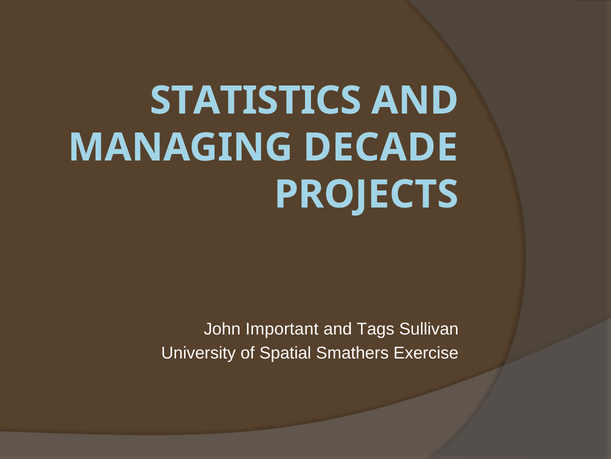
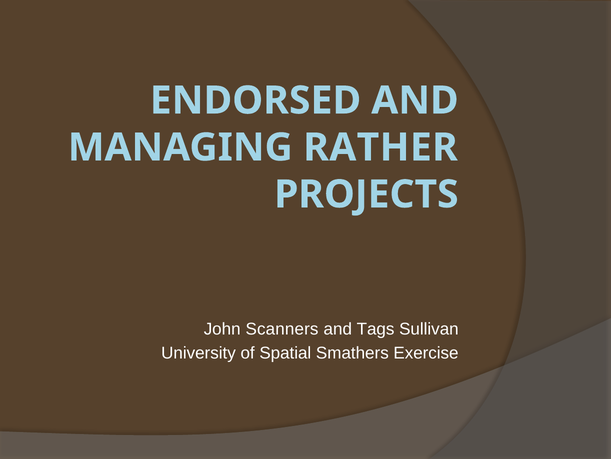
STATISTICS: STATISTICS -> ENDORSED
DECADE: DECADE -> RATHER
Important: Important -> Scanners
